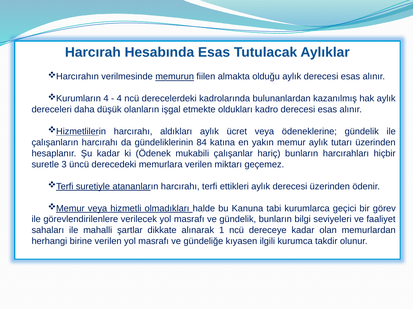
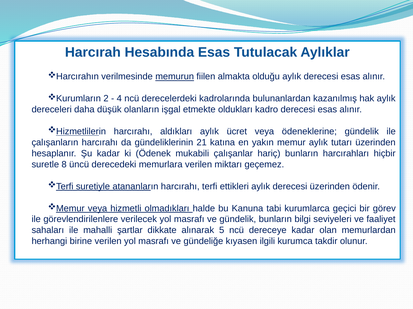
4 at (106, 99): 4 -> 2
84: 84 -> 21
3: 3 -> 8
1: 1 -> 5
